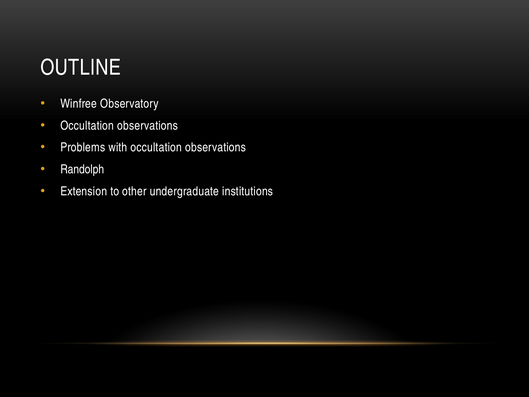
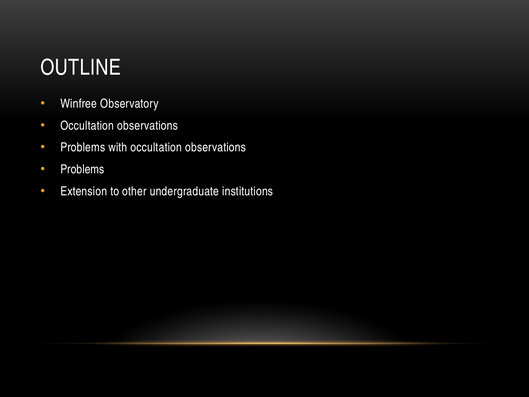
Randolph at (82, 169): Randolph -> Problems
